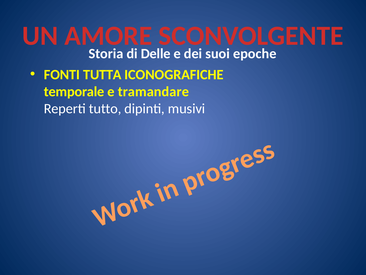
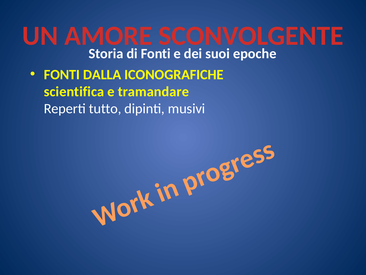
di Delle: Delle -> Fonti
TUTTA: TUTTA -> DALLA
temporale: temporale -> scientifica
